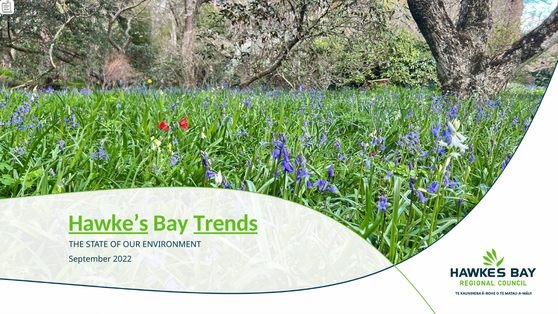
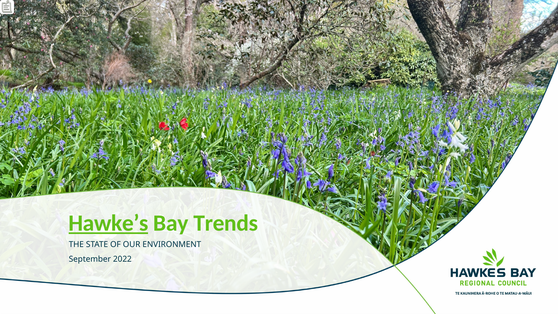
Trends underline: present -> none
